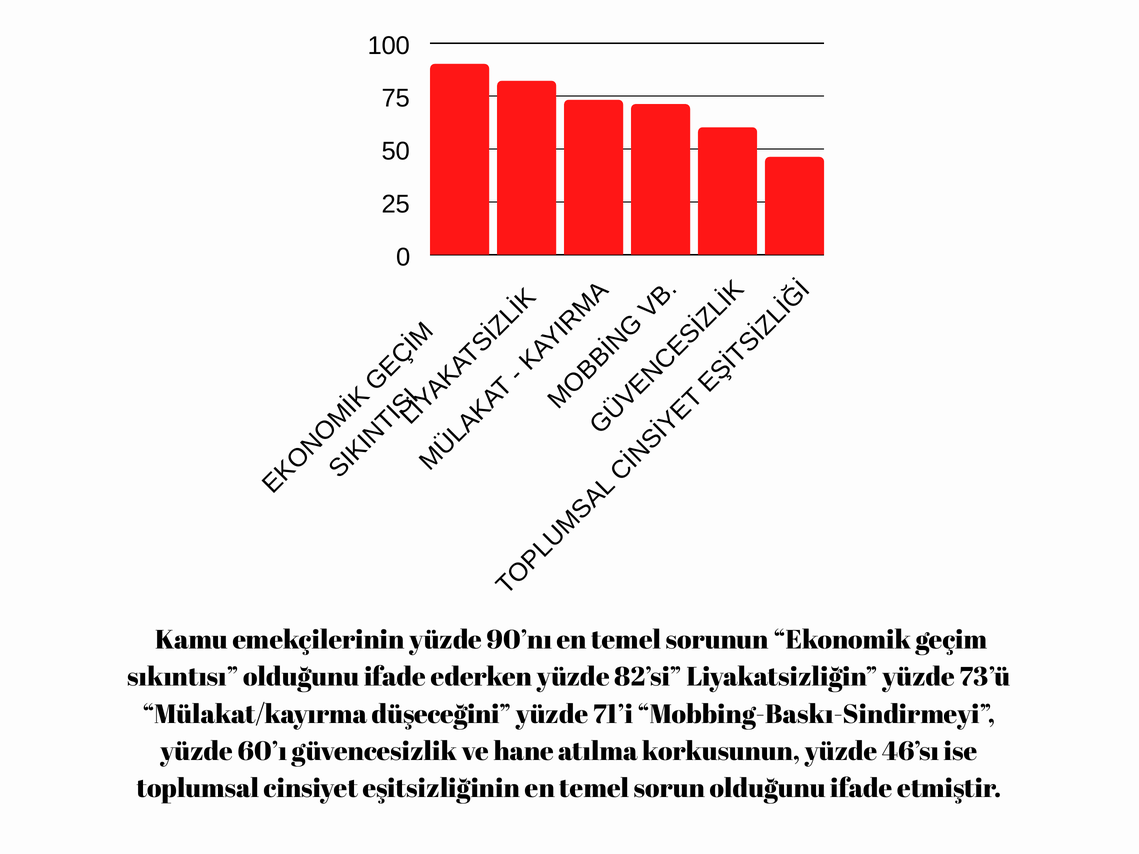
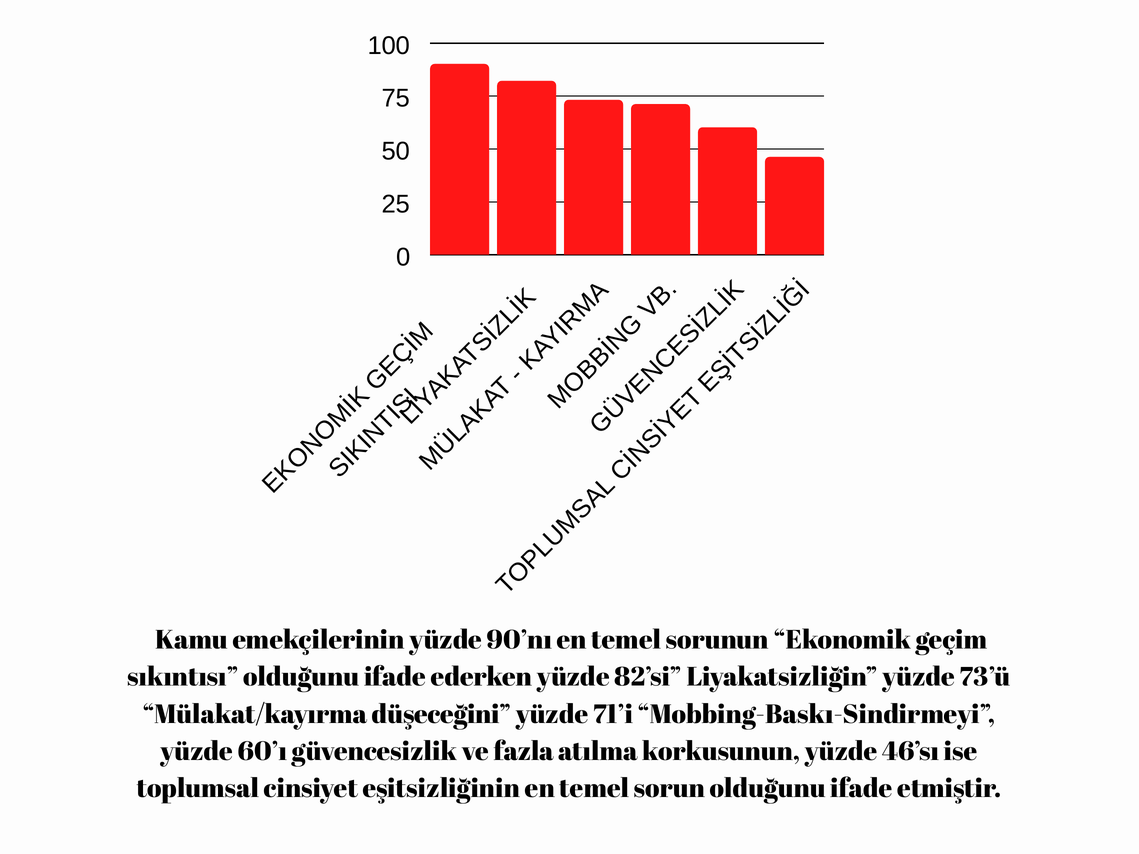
hane: hane -> fazla
